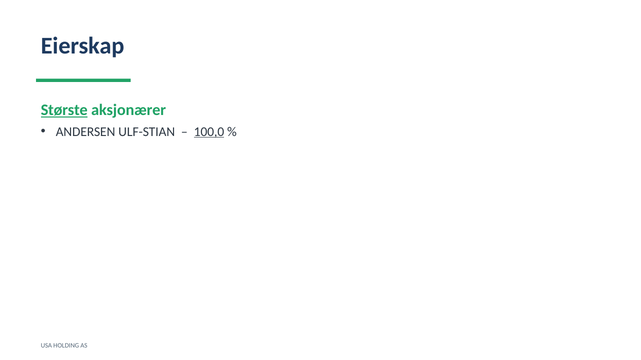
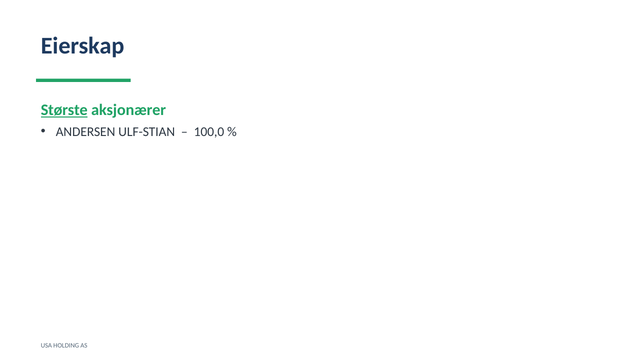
100,0 underline: present -> none
